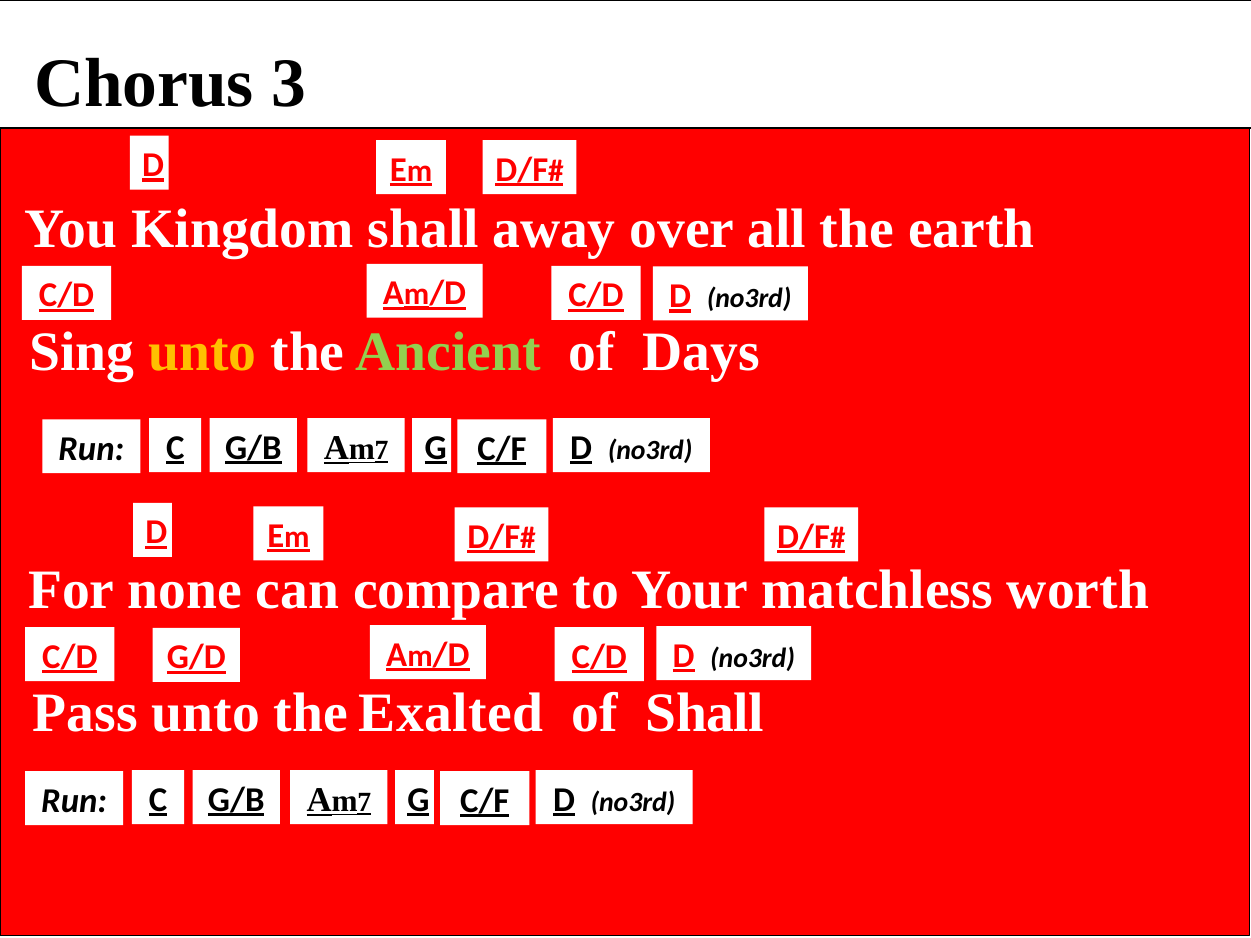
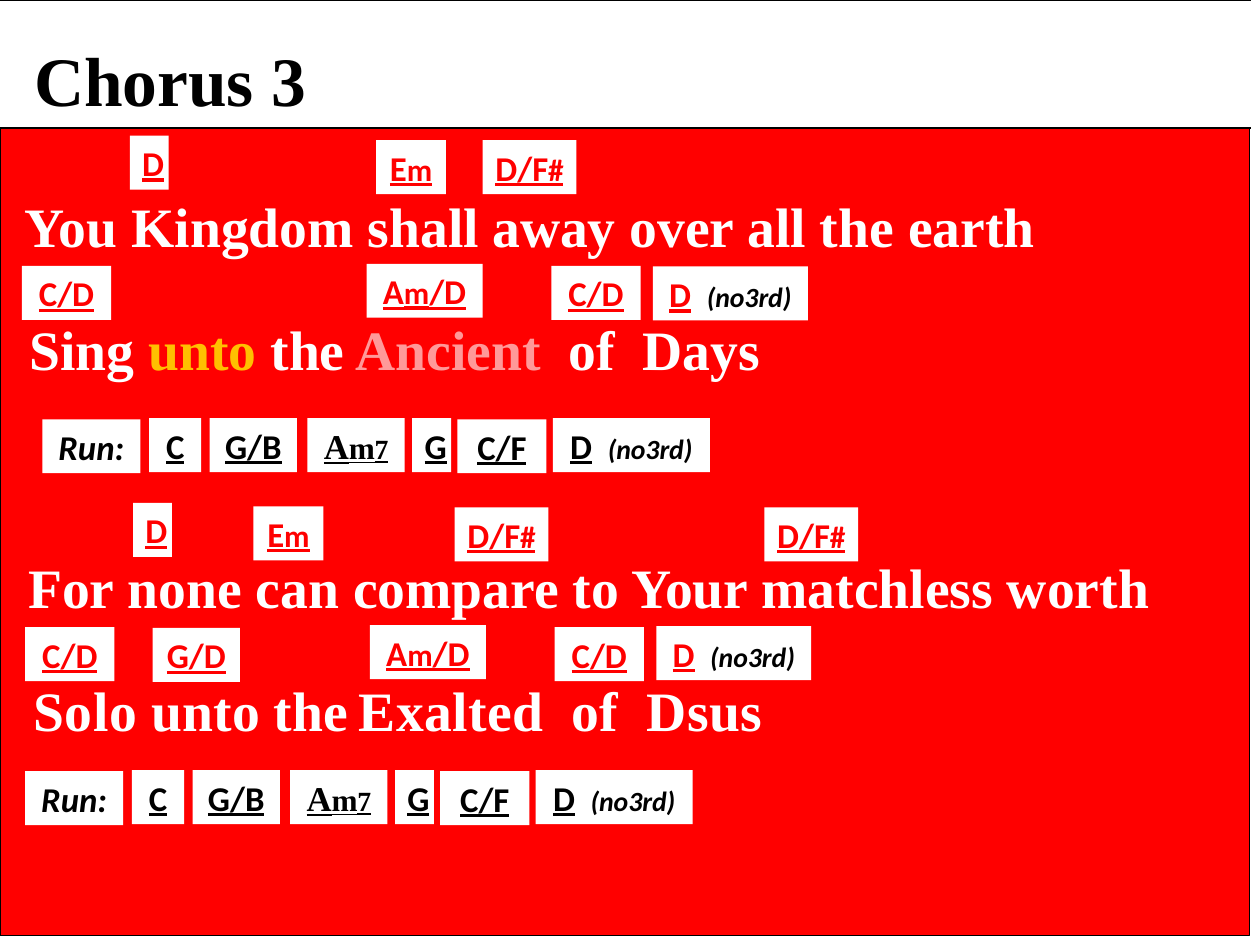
Ancient colour: light green -> pink
Pass: Pass -> Solo
of Shall: Shall -> Dsus
